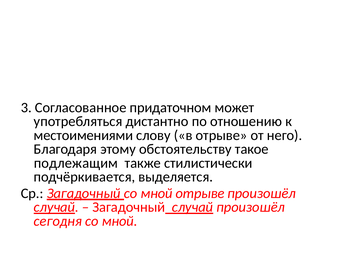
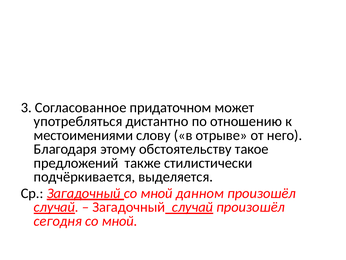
подлежащим: подлежащим -> предложений
мной отрыве: отрыве -> данном
